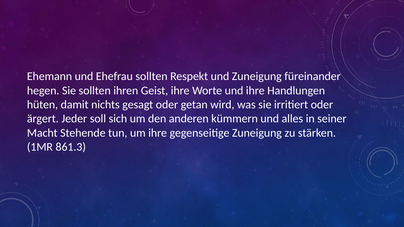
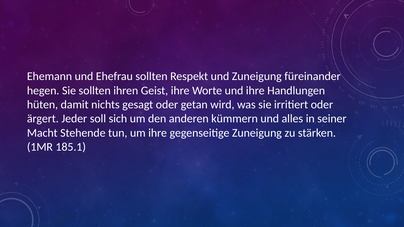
861.3: 861.3 -> 185.1
